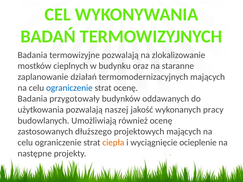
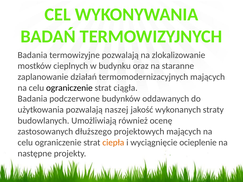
ograniczenie at (69, 88) colour: blue -> black
strat ocenę: ocenę -> ciągła
przygotowały: przygotowały -> podczerwone
pracy: pracy -> straty
